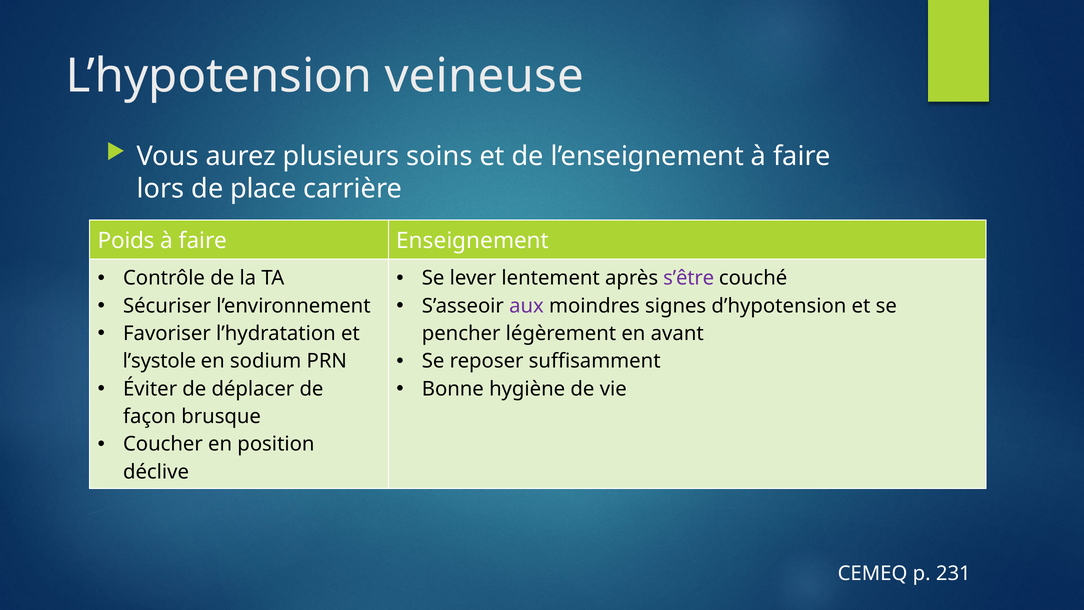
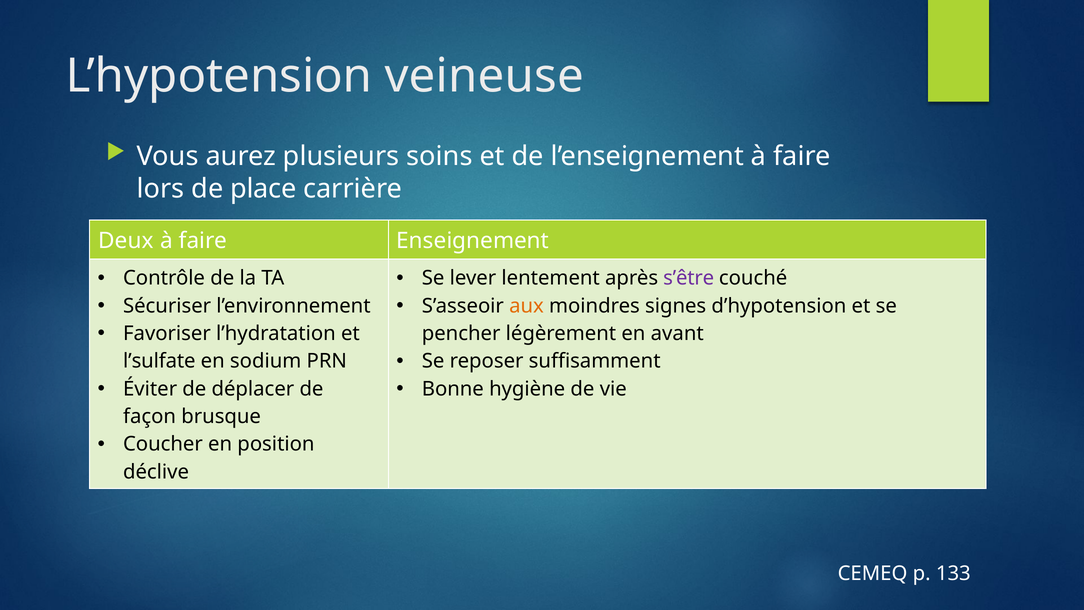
Poids: Poids -> Deux
aux colour: purple -> orange
l’systole: l’systole -> l’sulfate
231: 231 -> 133
